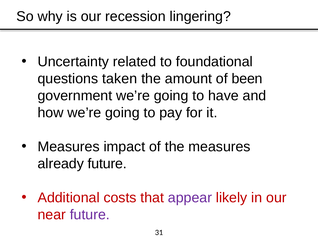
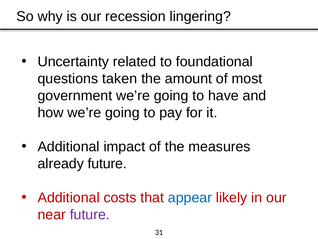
been: been -> most
Measures at (69, 146): Measures -> Additional
appear colour: purple -> blue
